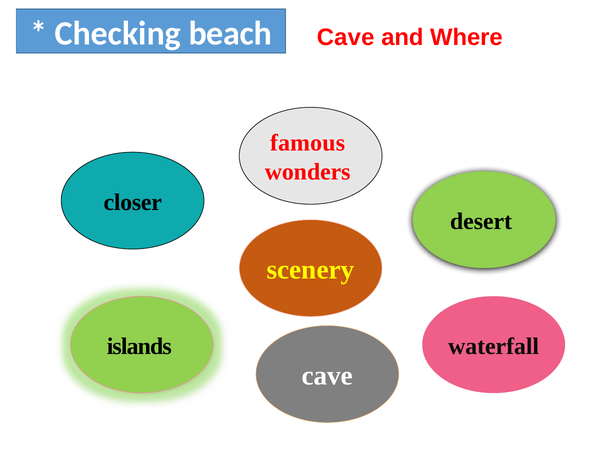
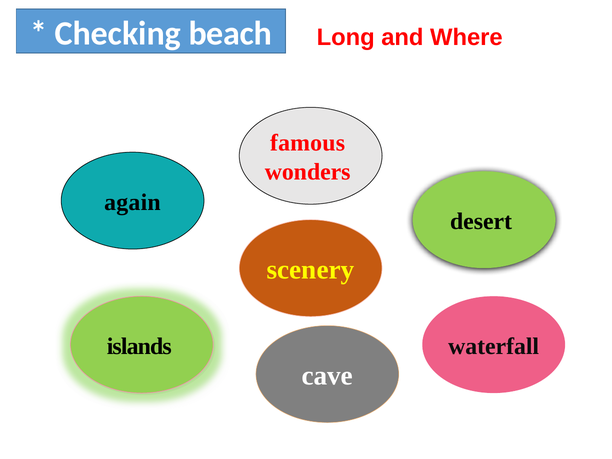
Cave at (346, 37): Cave -> Long
closer: closer -> again
